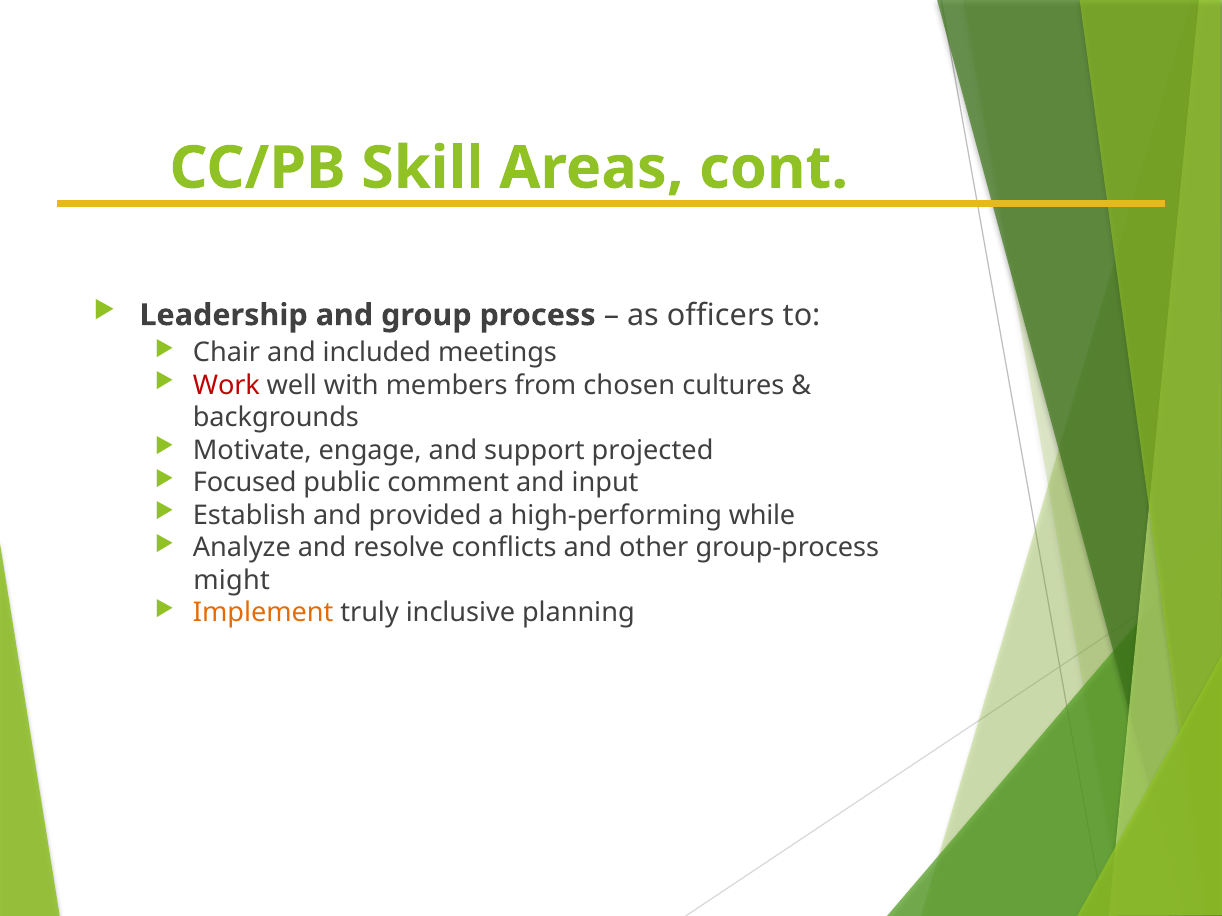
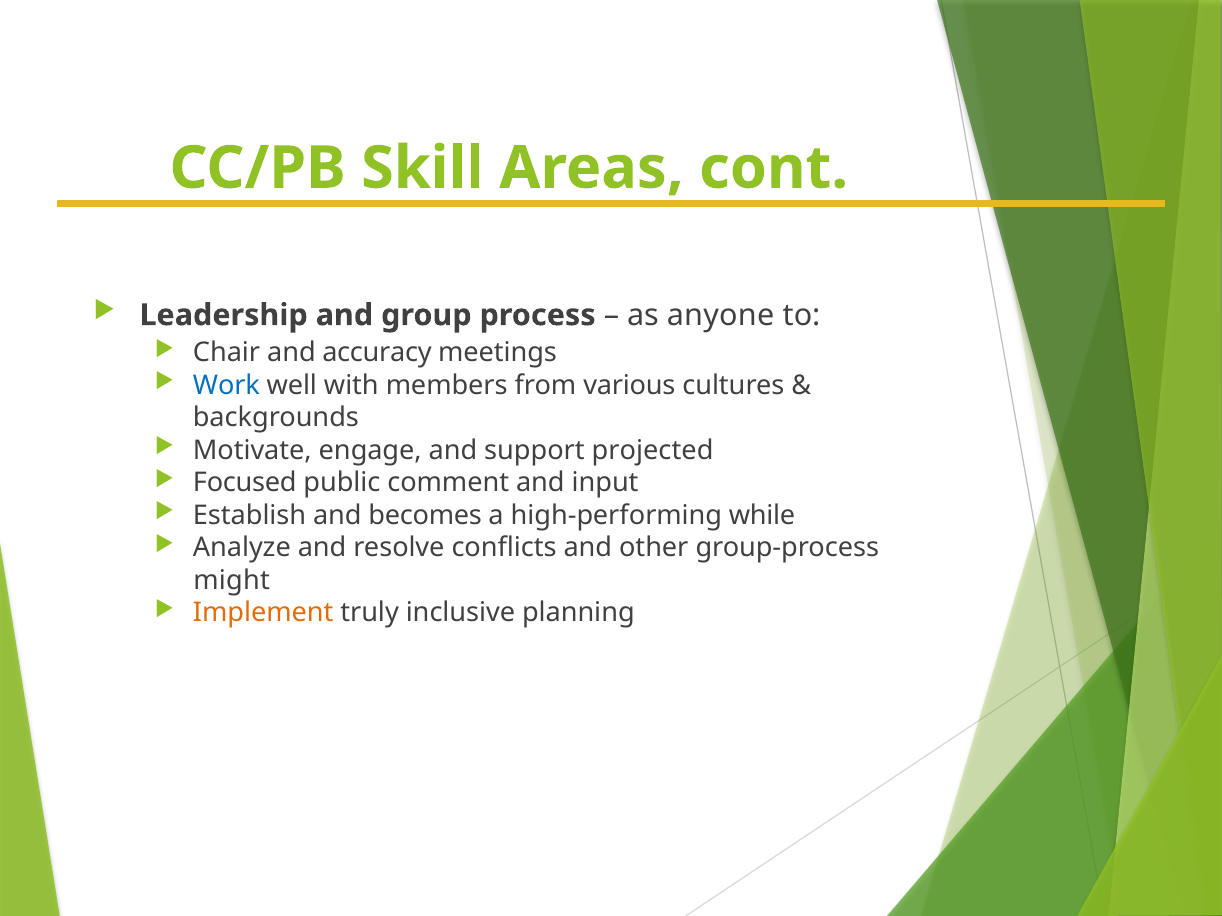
officers: officers -> anyone
included: included -> accuracy
Work colour: red -> blue
chosen: chosen -> various
provided: provided -> becomes
